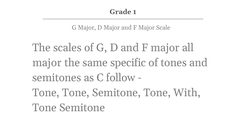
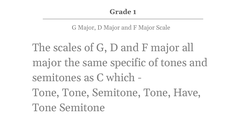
follow: follow -> which
With: With -> Have
